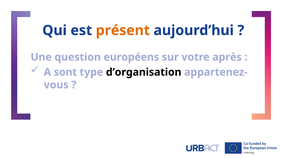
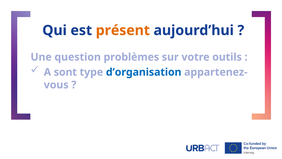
européens: européens -> problèmes
après: après -> outils
d’organisation colour: black -> blue
